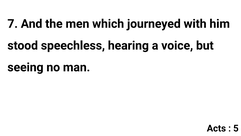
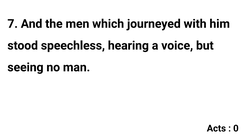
5: 5 -> 0
